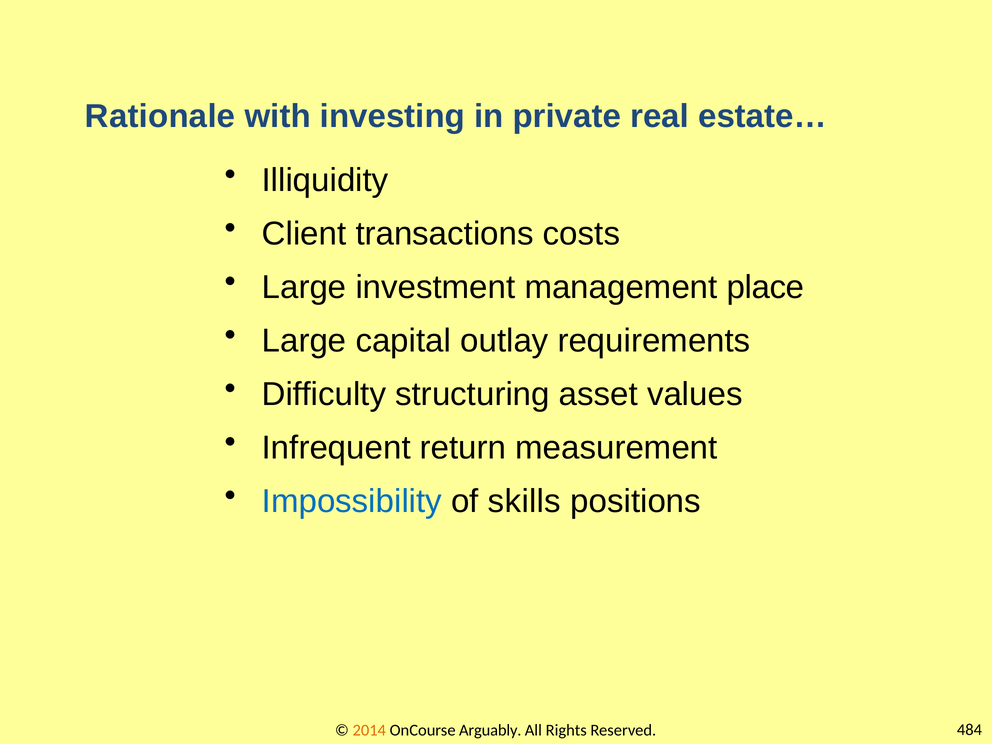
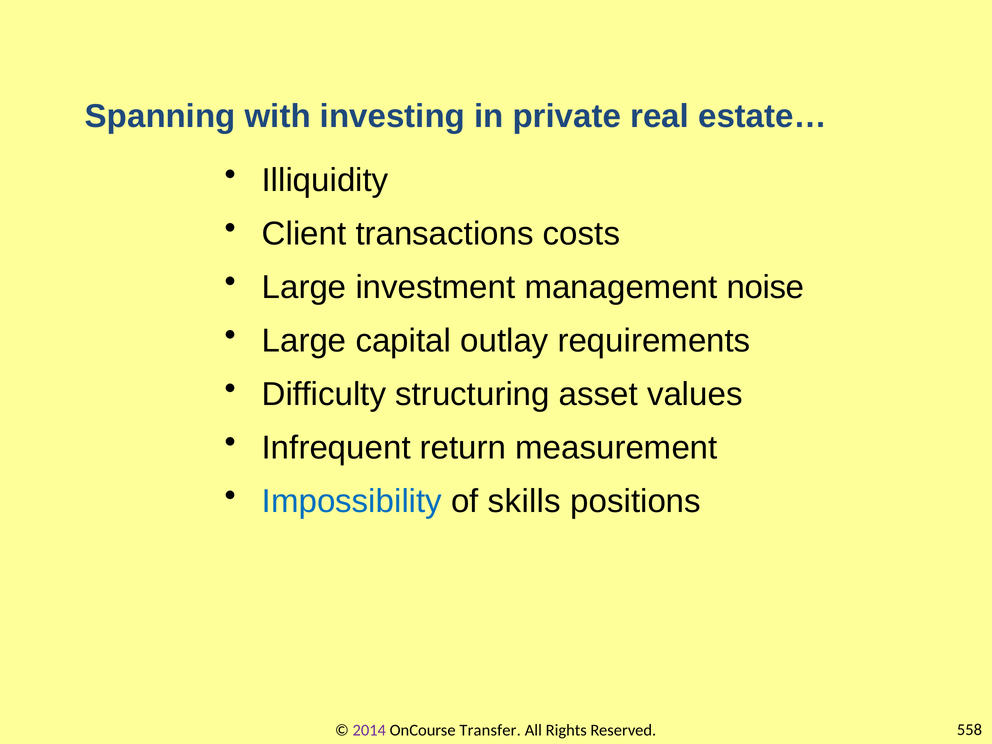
Rationale: Rationale -> Spanning
place: place -> noise
2014 colour: orange -> purple
Arguably: Arguably -> Transfer
484: 484 -> 558
